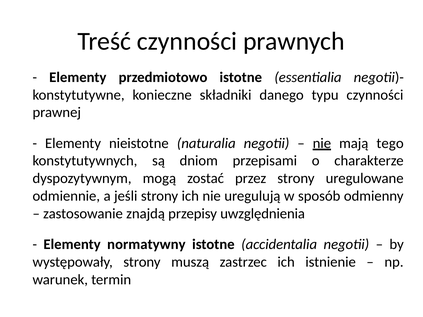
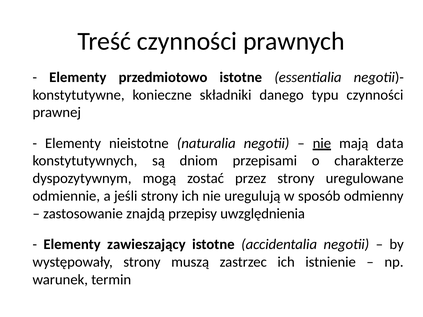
tego: tego -> data
normatywny: normatywny -> zawieszający
